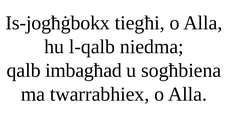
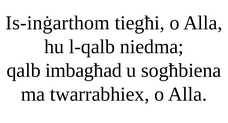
Is-jogħġbokx: Is-jogħġbokx -> Is-inġarthom
